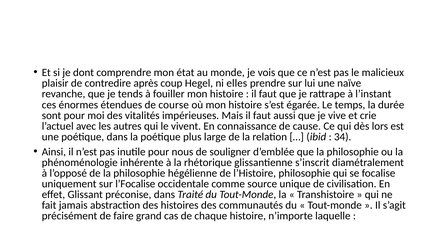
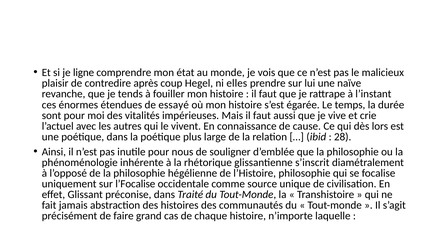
dont: dont -> ligne
course: course -> essayé
34: 34 -> 28
